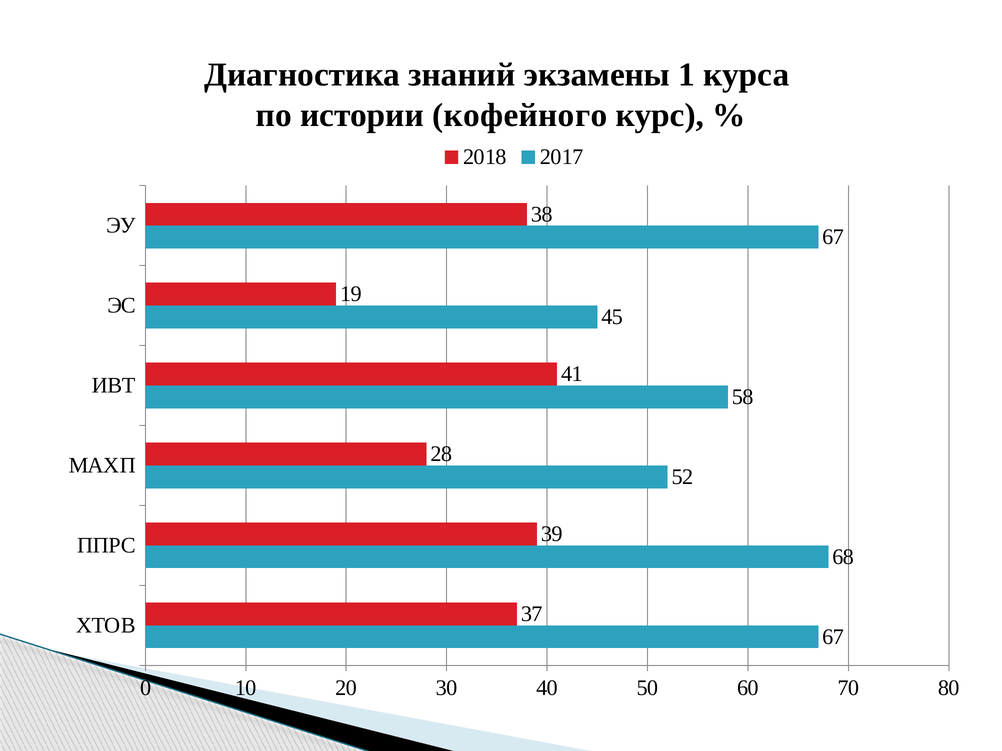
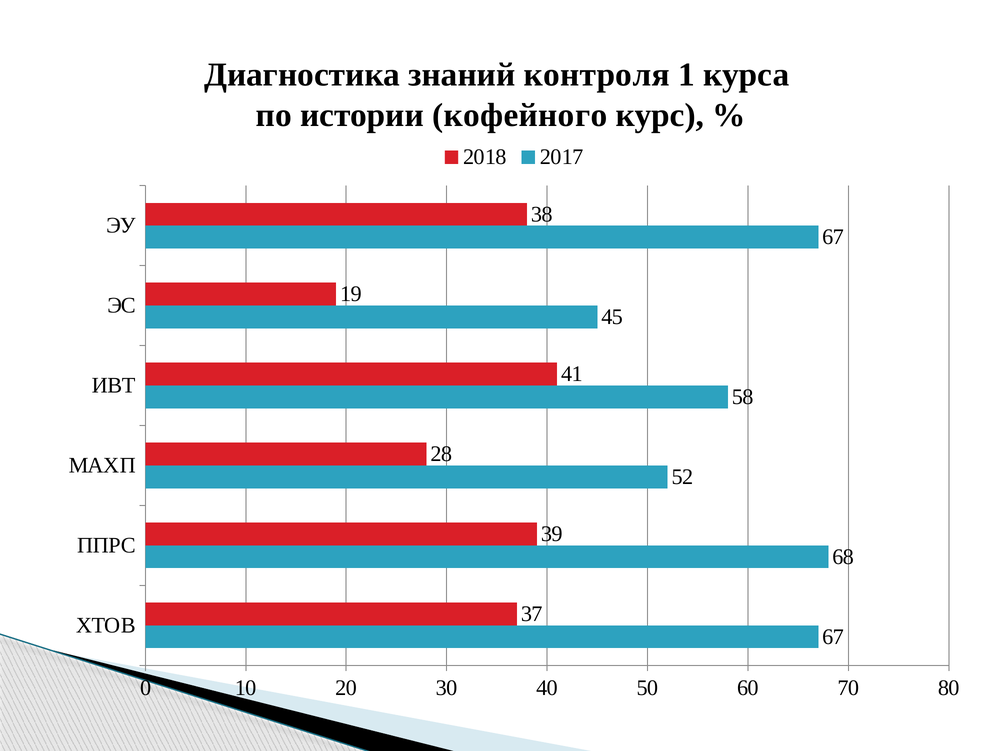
экзамены: экзамены -> контроля
